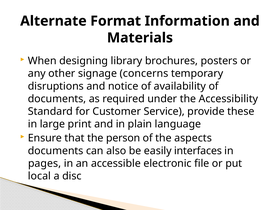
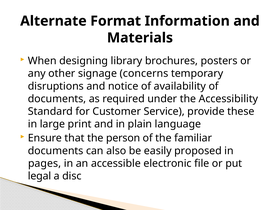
aspects: aspects -> familiar
interfaces: interfaces -> proposed
local: local -> legal
